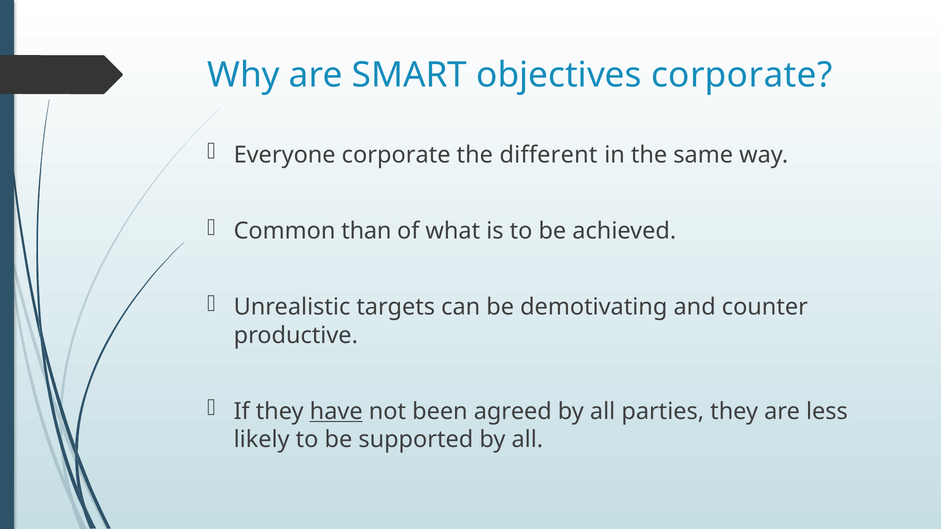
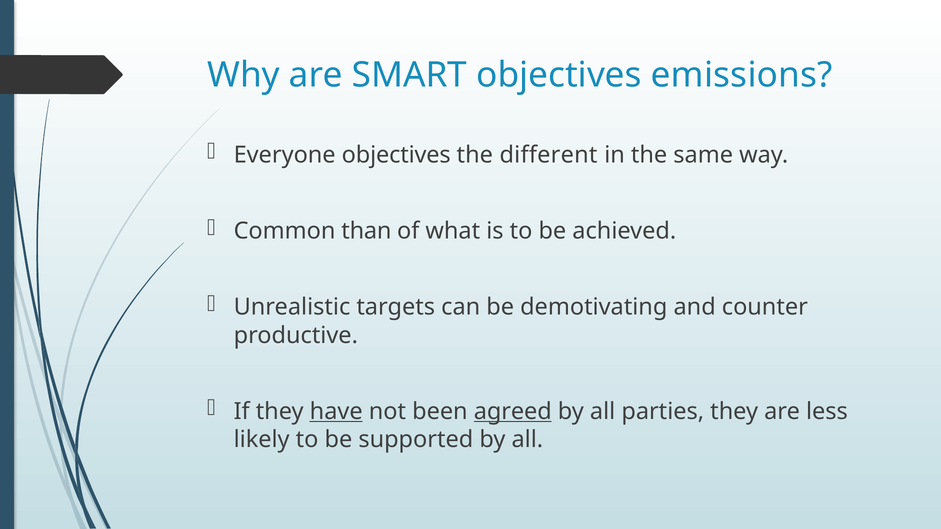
objectives corporate: corporate -> emissions
Everyone corporate: corporate -> objectives
agreed underline: none -> present
